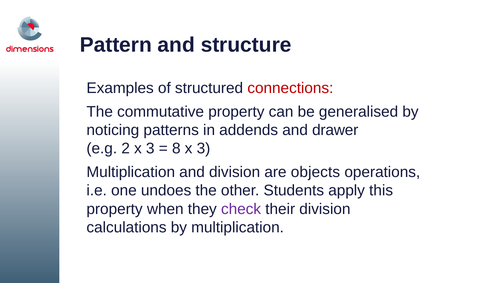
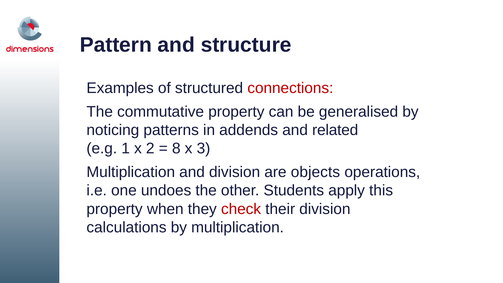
drawer: drawer -> related
2: 2 -> 1
3 at (150, 148): 3 -> 2
check colour: purple -> red
